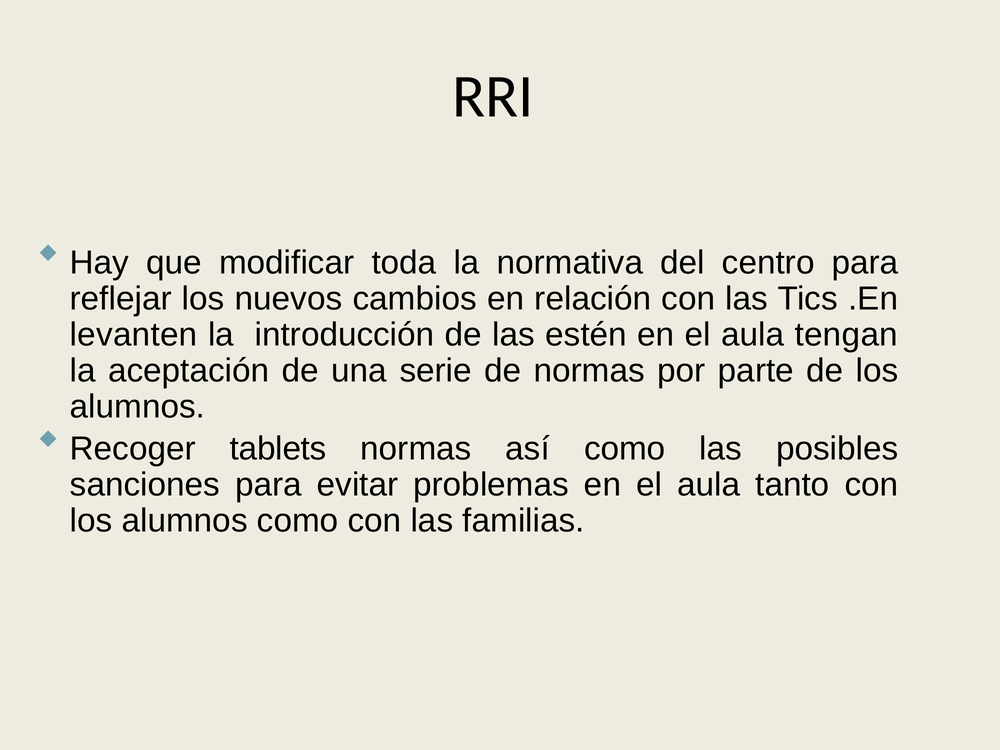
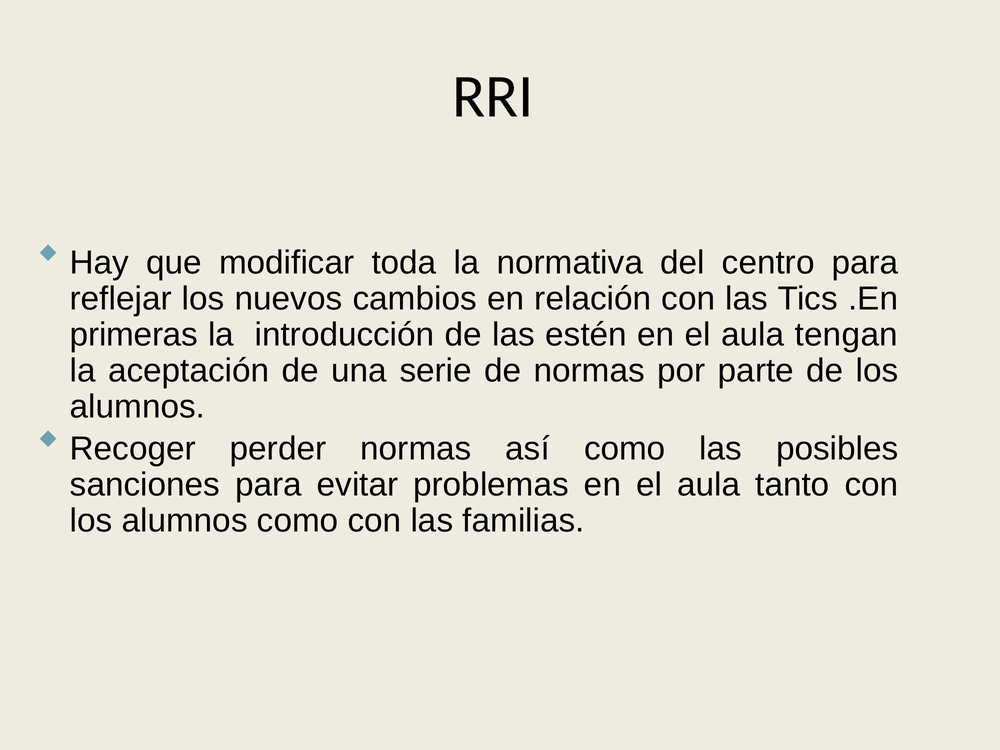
levanten: levanten -> primeras
tablets: tablets -> perder
